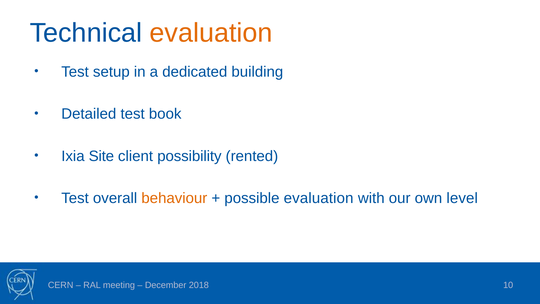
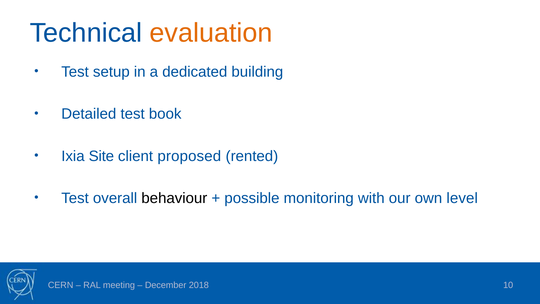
possibility: possibility -> proposed
behaviour colour: orange -> black
possible evaluation: evaluation -> monitoring
